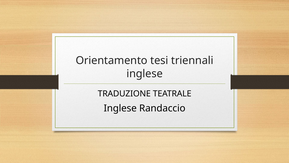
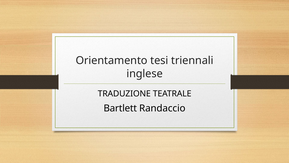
Inglese at (120, 108): Inglese -> Bartlett
